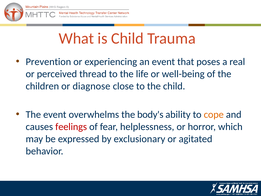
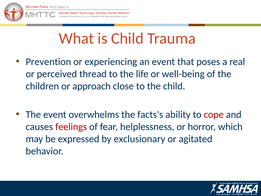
diagnose: diagnose -> approach
body's: body's -> facts's
cope colour: orange -> red
